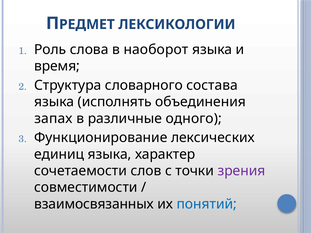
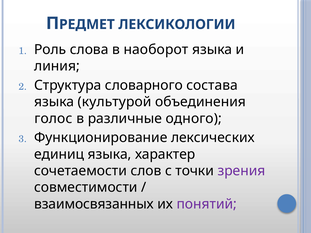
время: время -> линия
исполнять: исполнять -> культурой
запах: запах -> голос
понятий colour: blue -> purple
